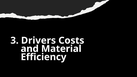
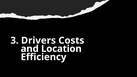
Material: Material -> Location
